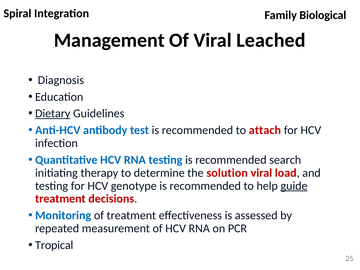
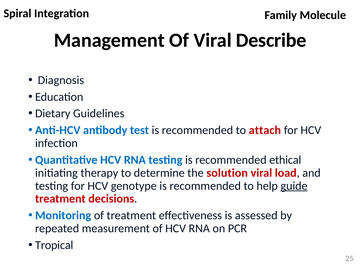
Biological: Biological -> Molecule
Leached: Leached -> Describe
Dietary underline: present -> none
search: search -> ethical
